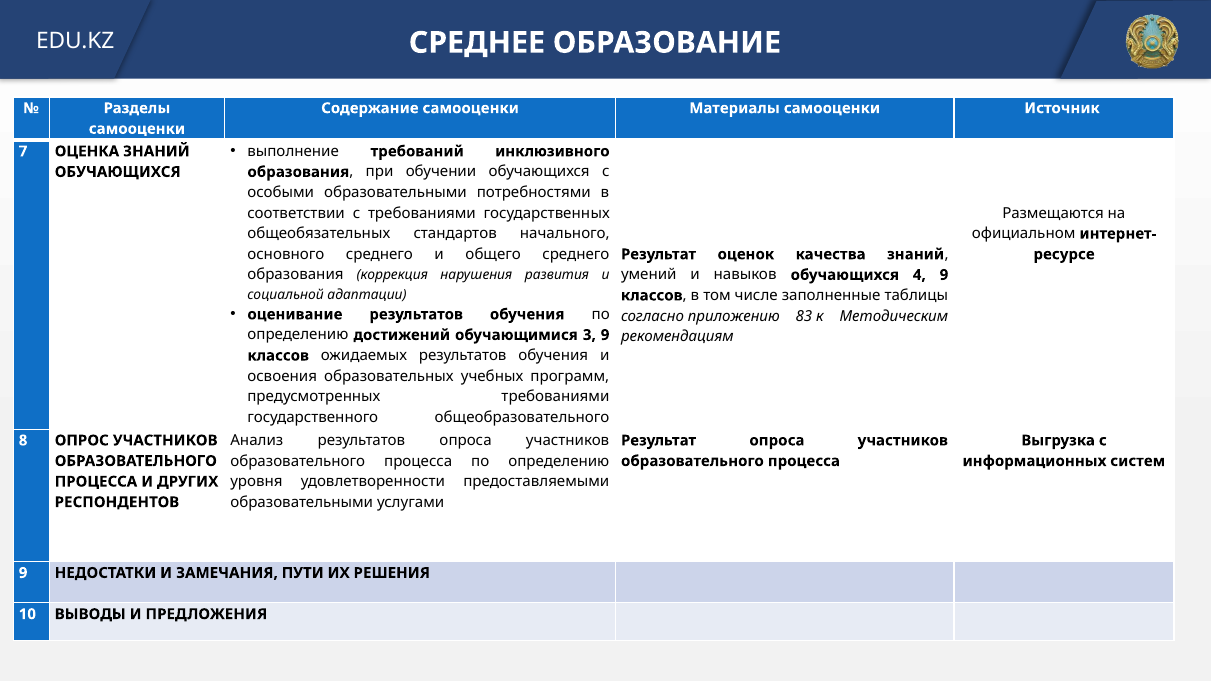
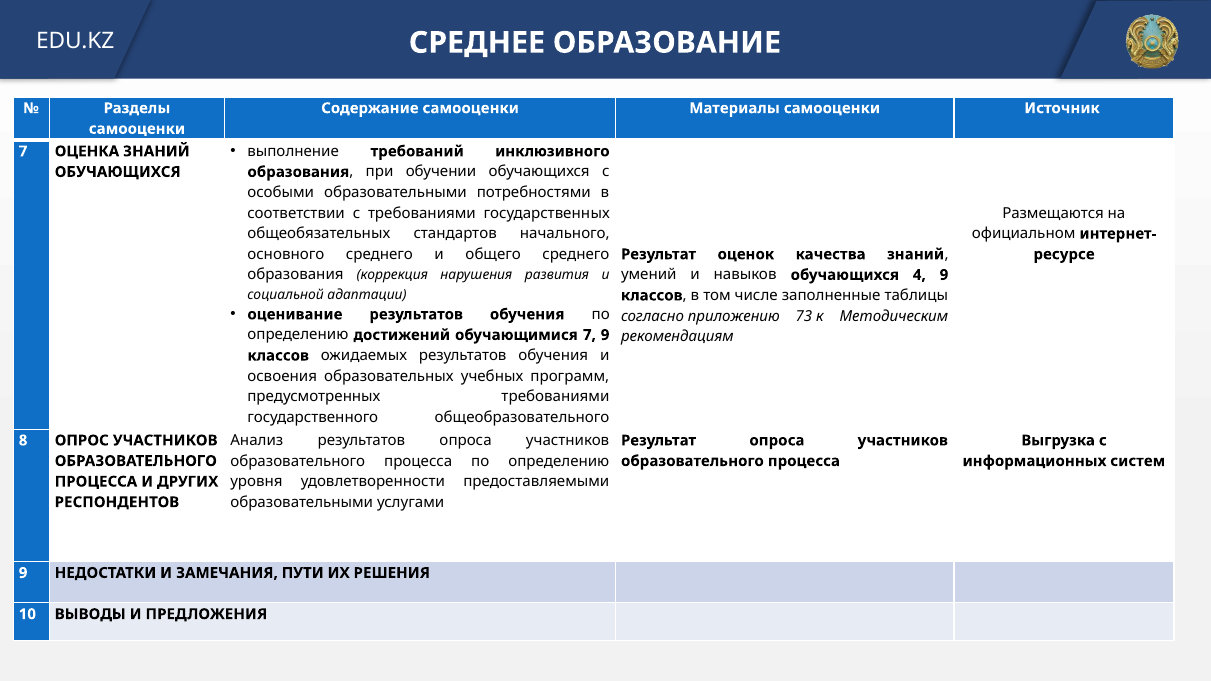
83: 83 -> 73
обучающимися 3: 3 -> 7
